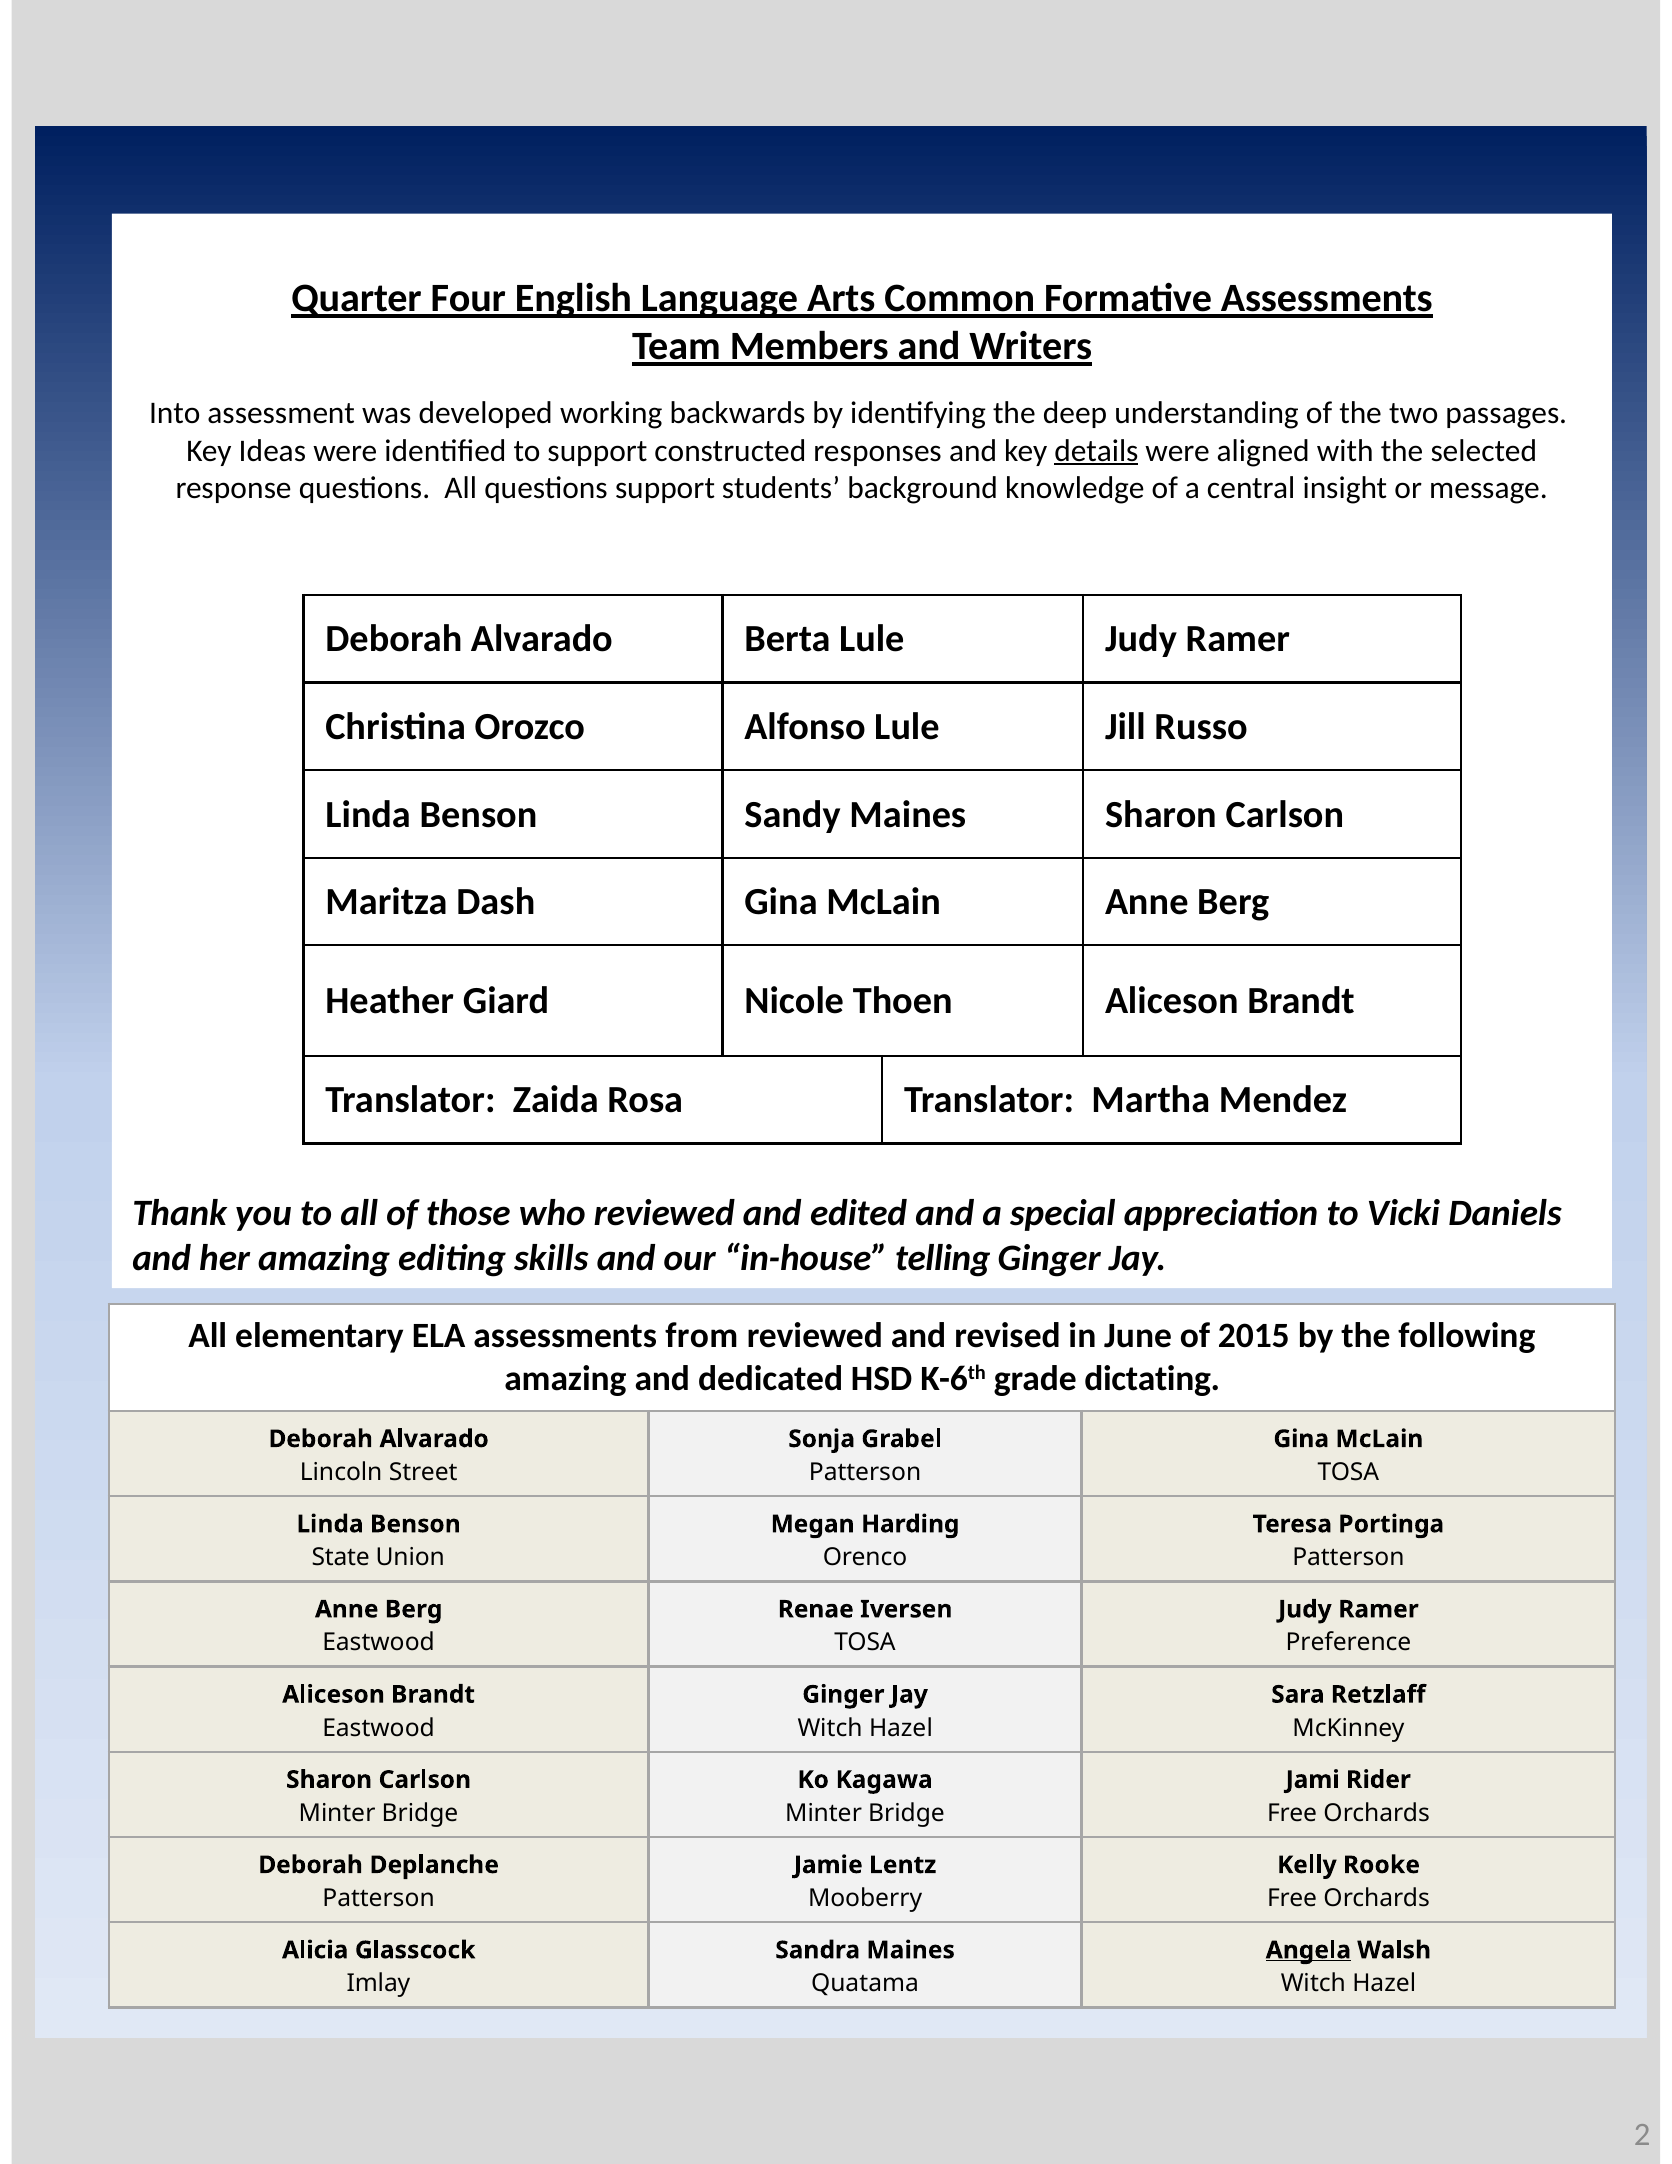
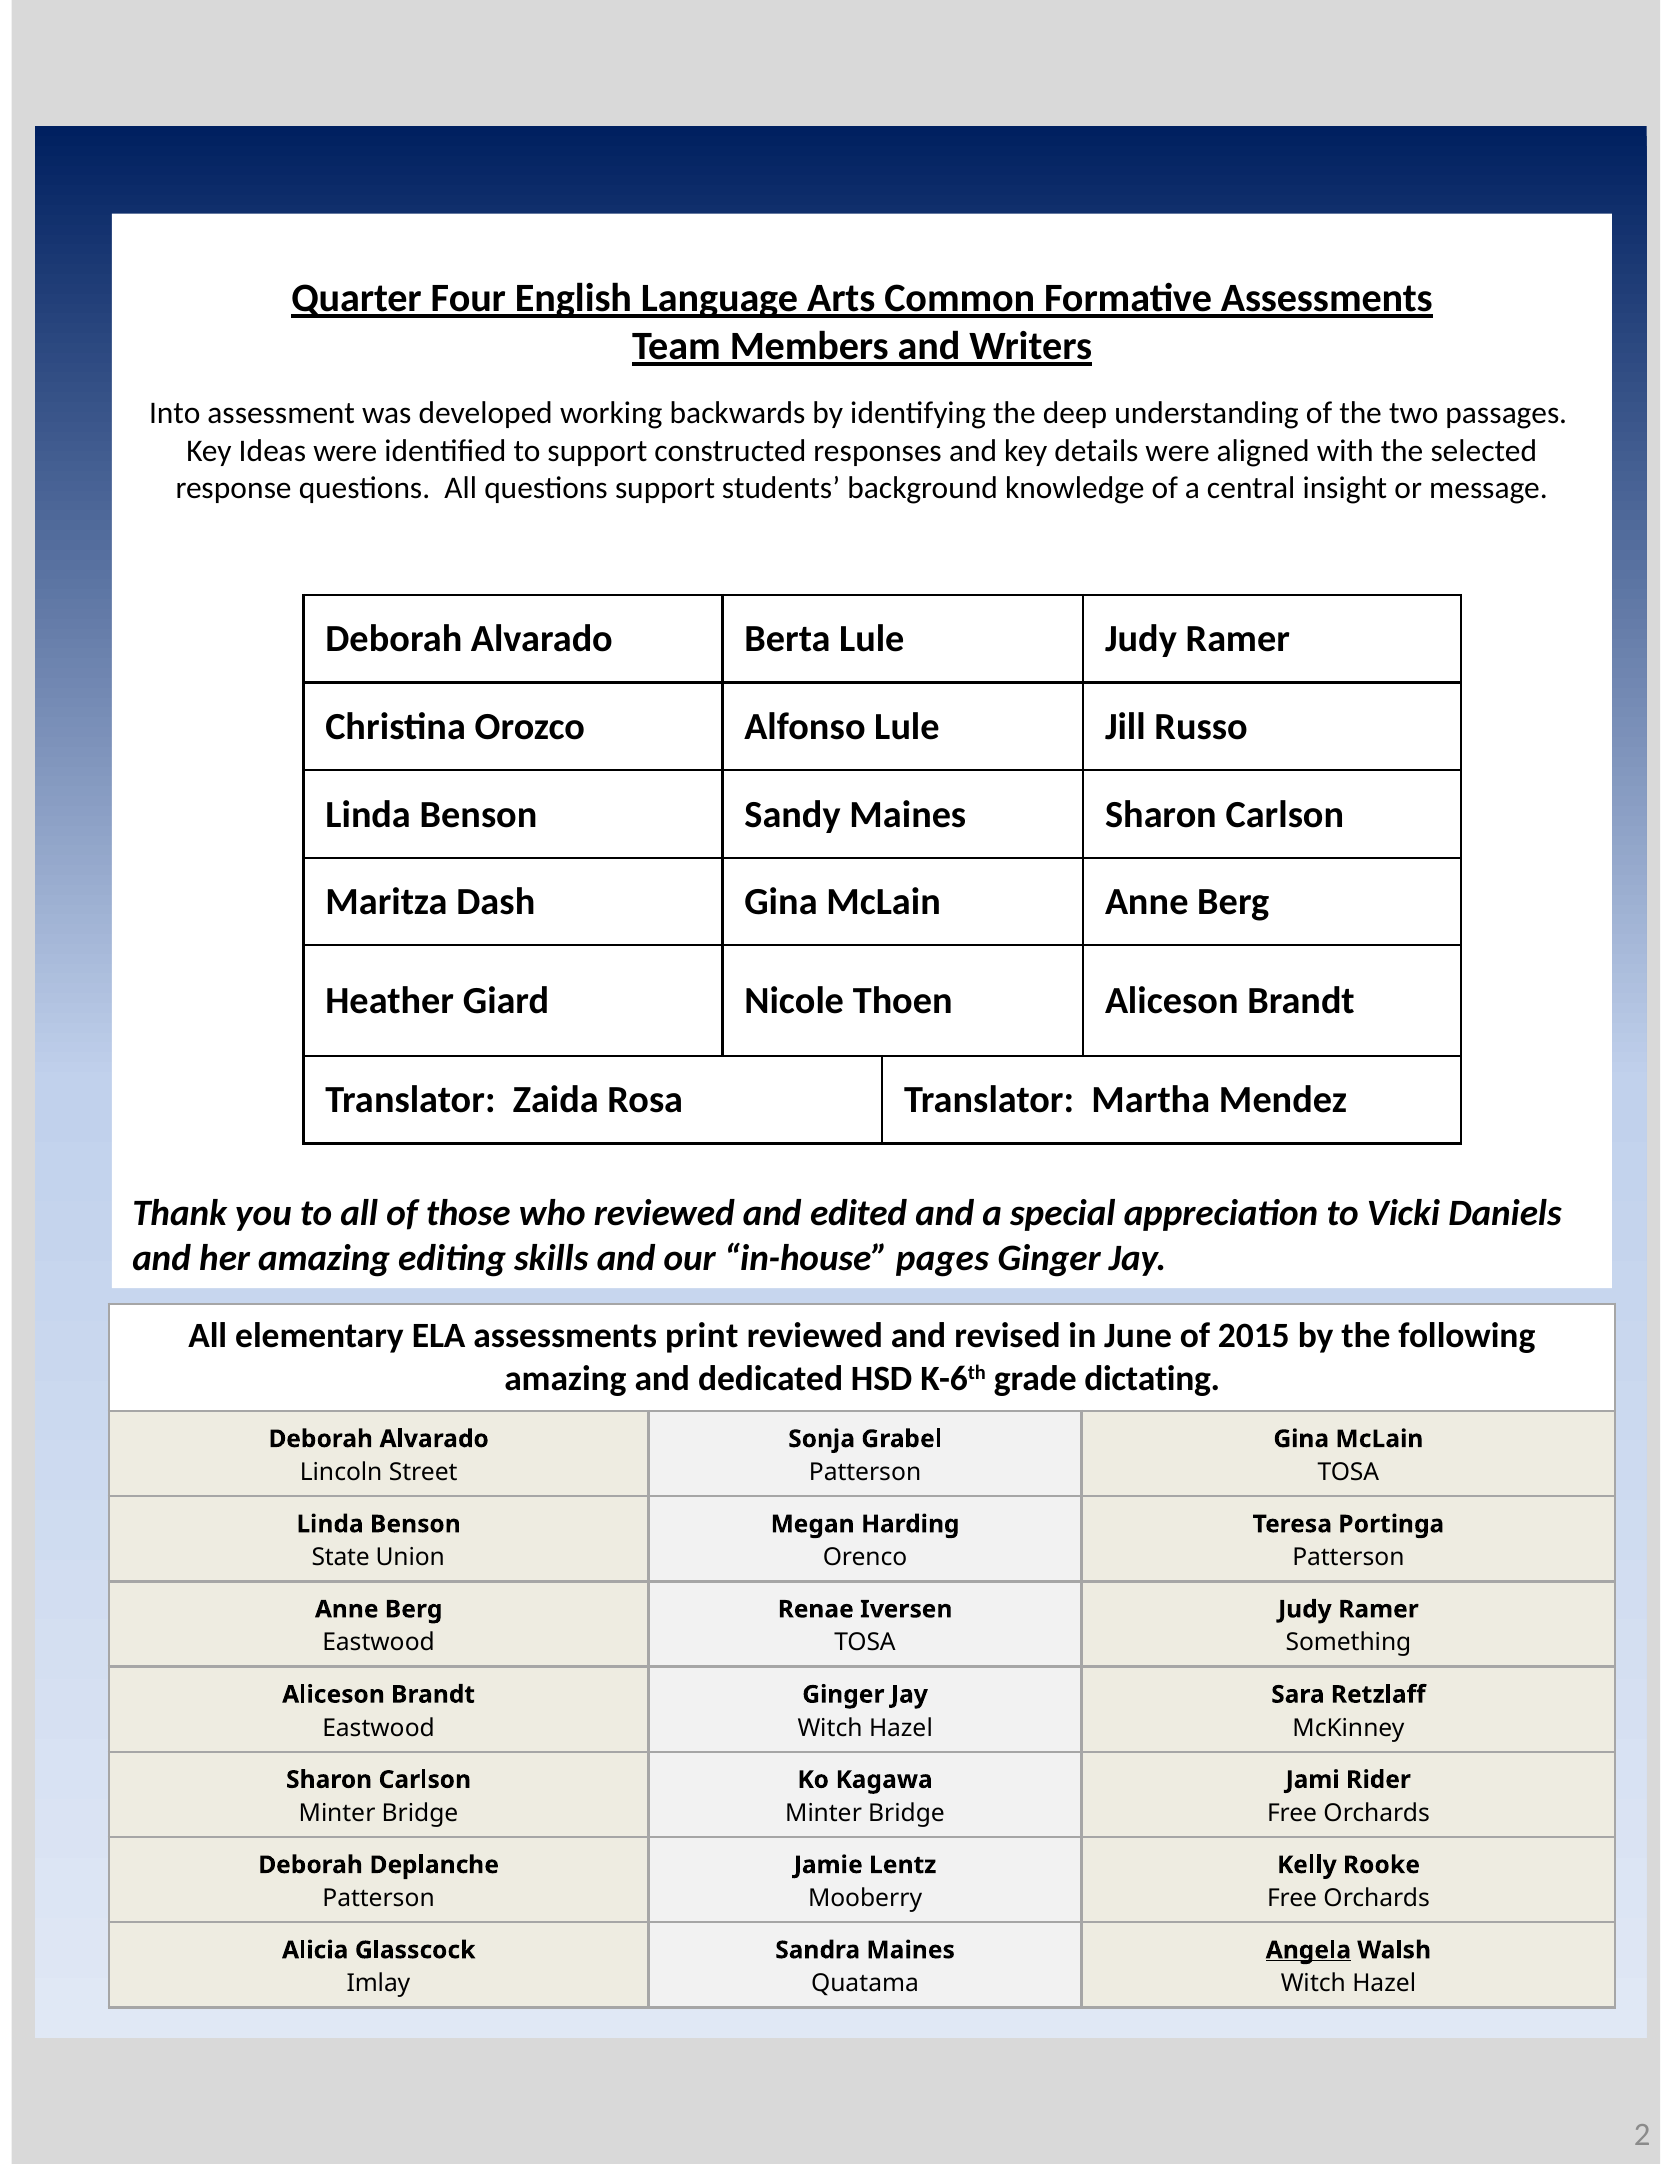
details underline: present -> none
telling: telling -> pages
from: from -> print
Preference: Preference -> Something
